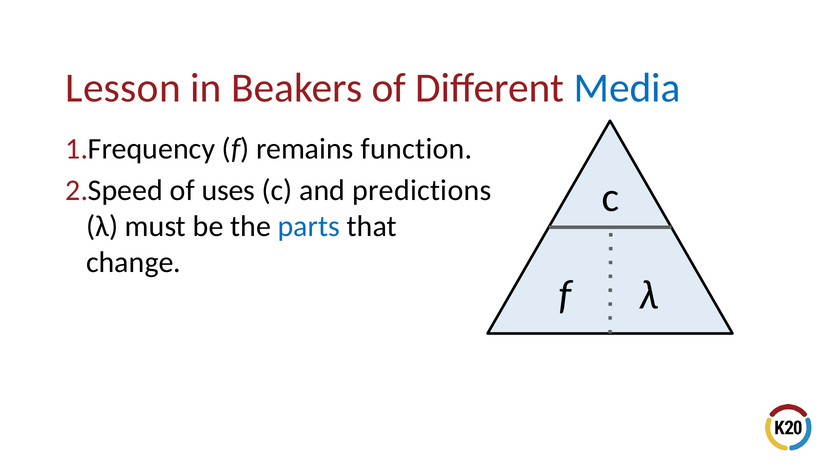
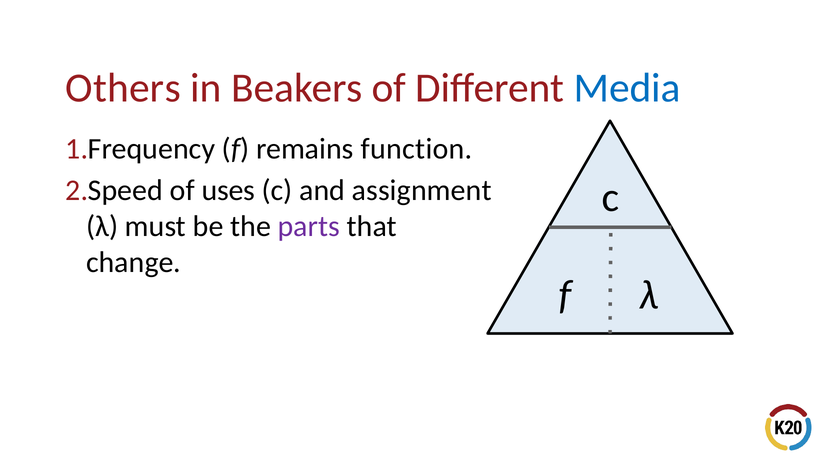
Lesson: Lesson -> Others
predictions: predictions -> assignment
parts colour: blue -> purple
